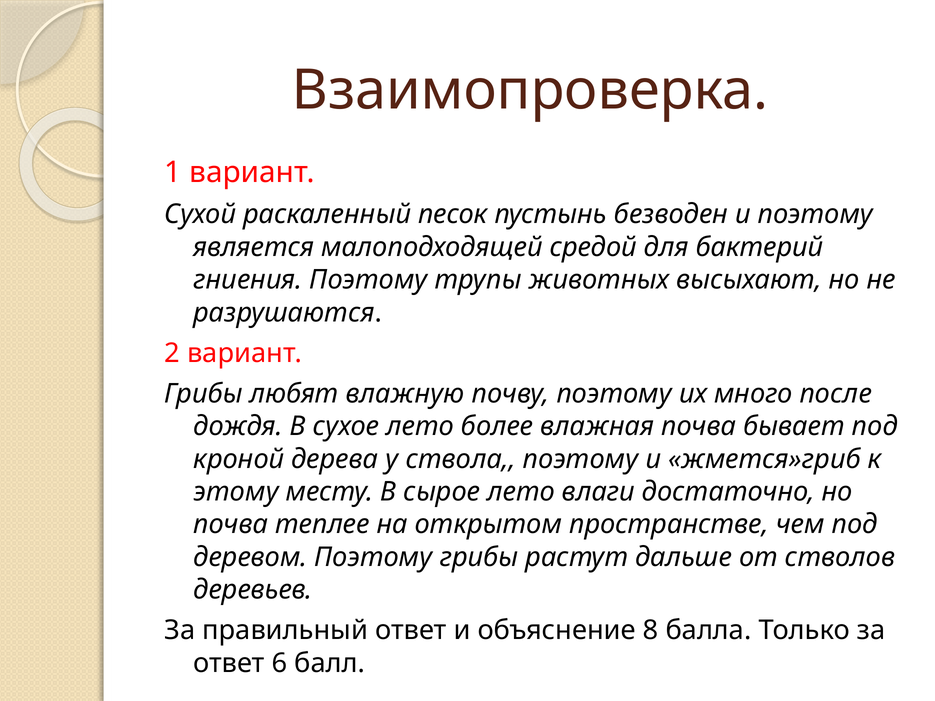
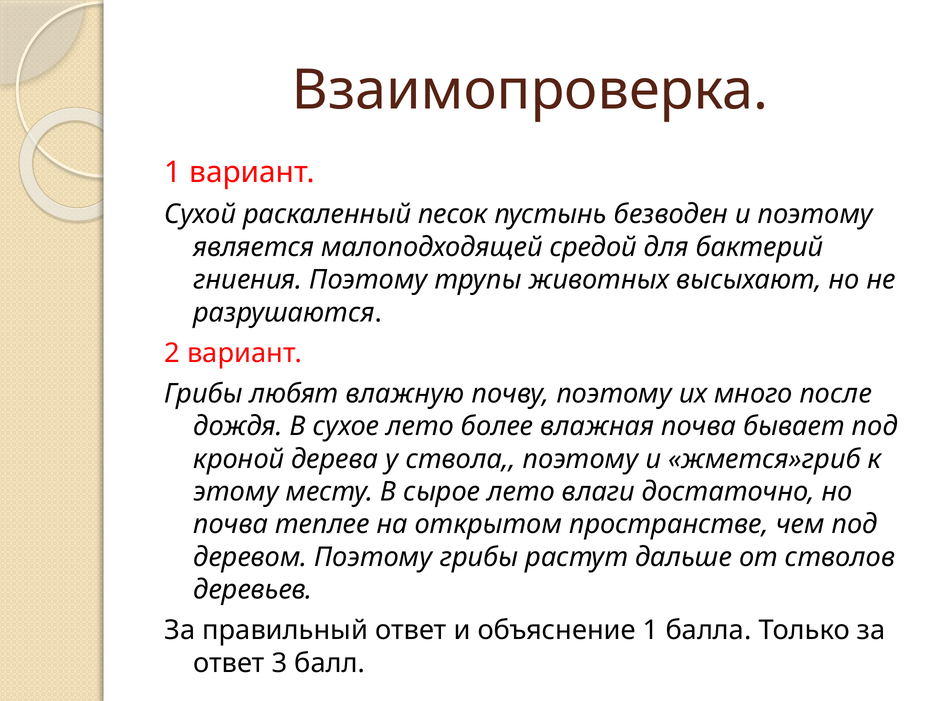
объяснение 8: 8 -> 1
6: 6 -> 3
